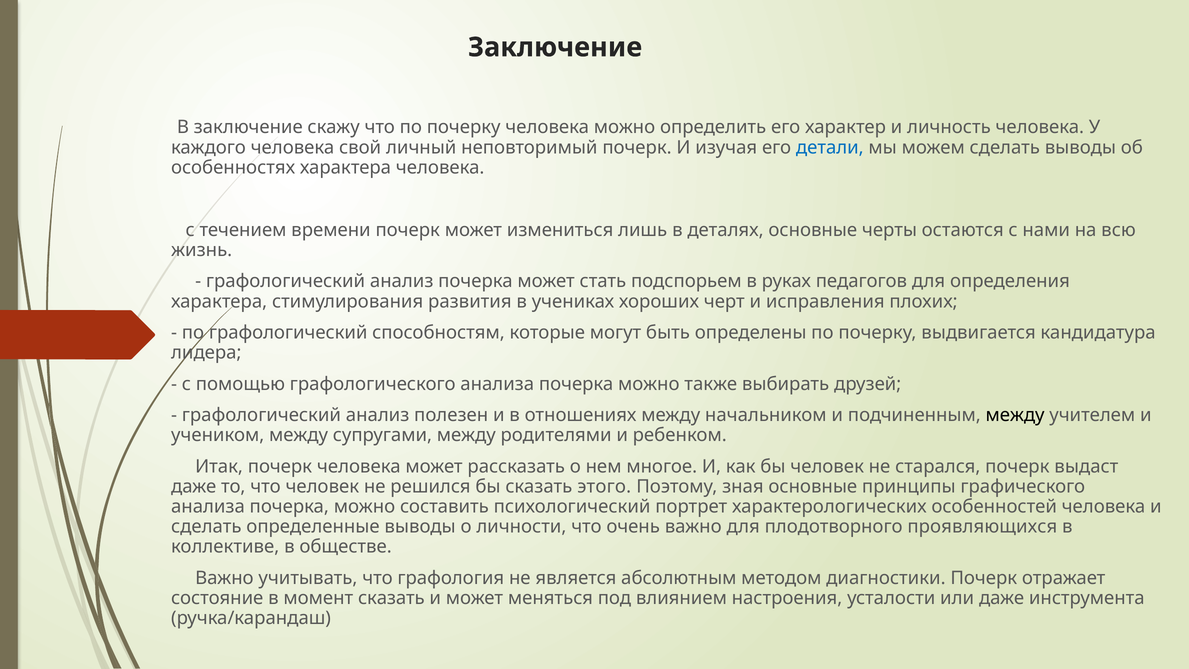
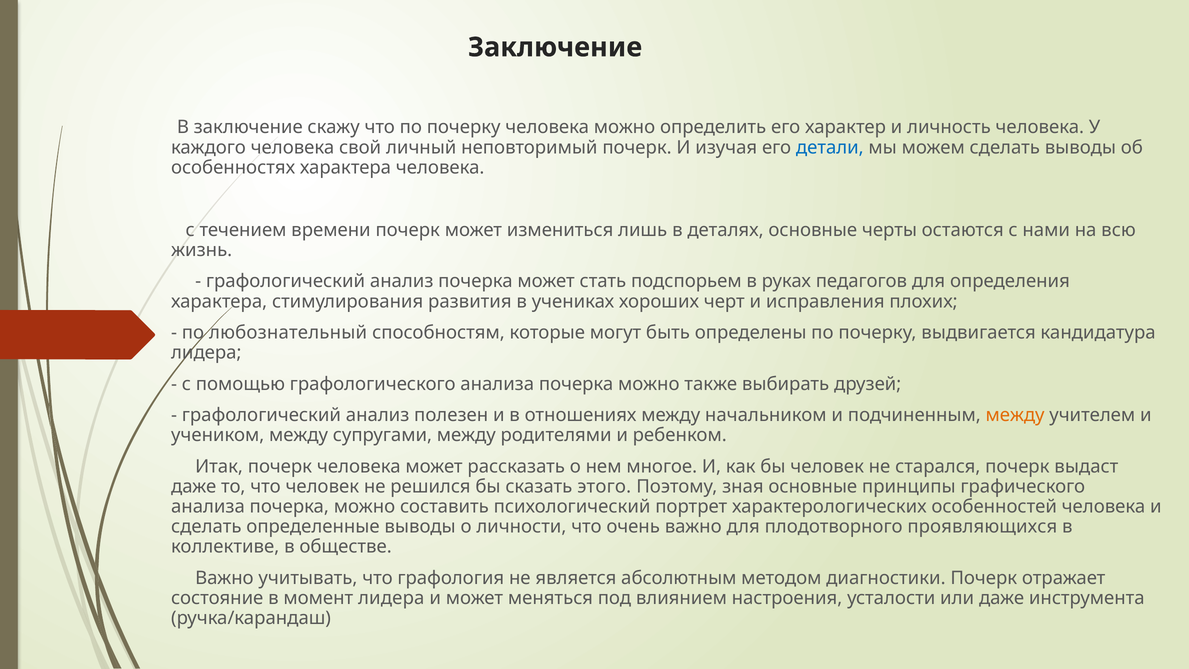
по графологический: графологический -> любознательный
между at (1015, 415) colour: black -> orange
момент сказать: сказать -> лидера
